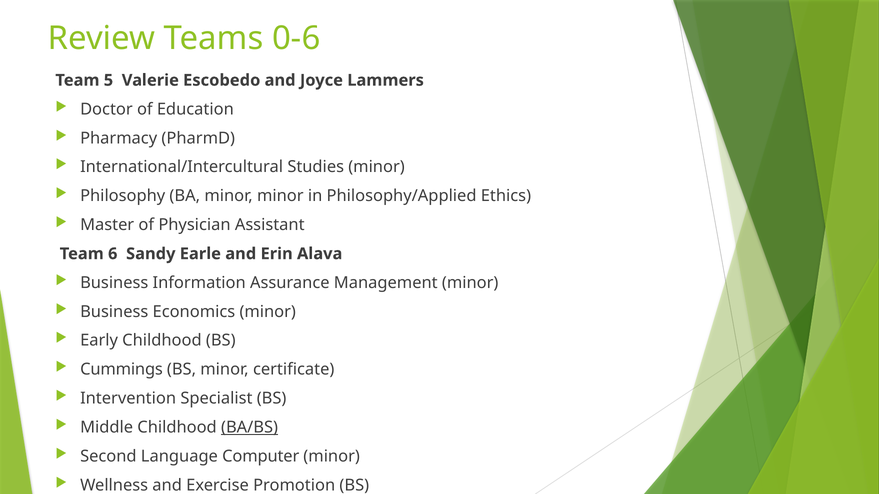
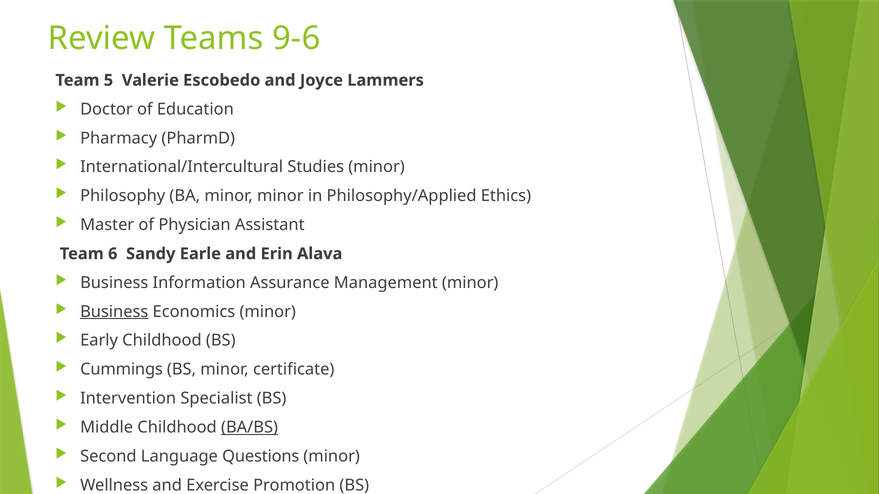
0-6: 0-6 -> 9-6
Business at (114, 312) underline: none -> present
Computer: Computer -> Questions
